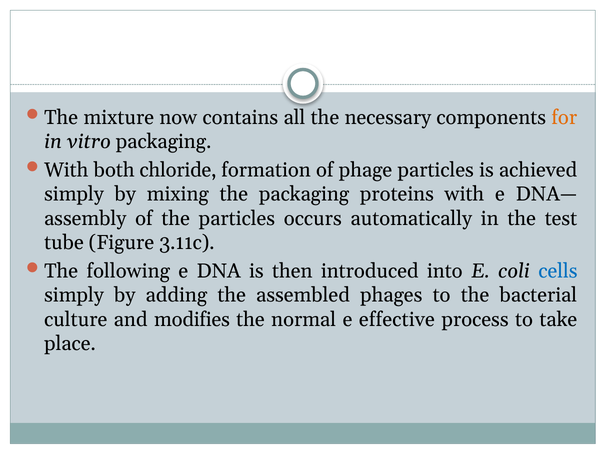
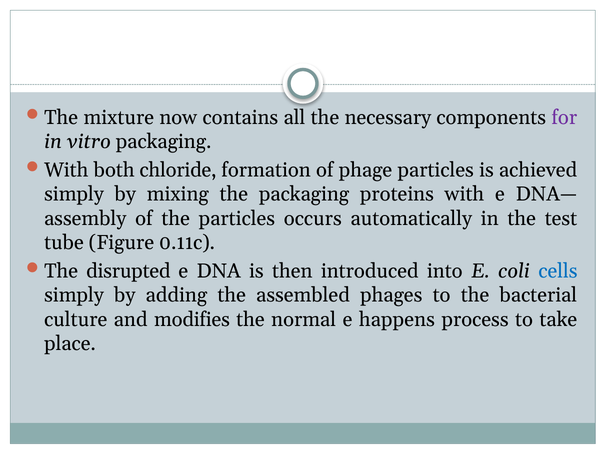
for colour: orange -> purple
3.11c: 3.11c -> 0.11c
following: following -> disrupted
effective: effective -> happens
